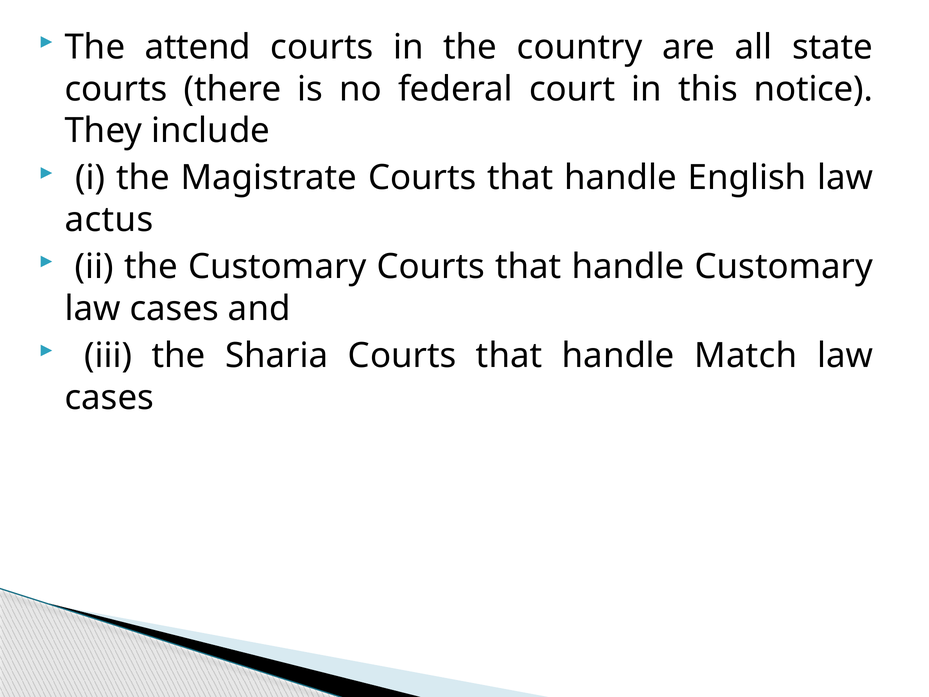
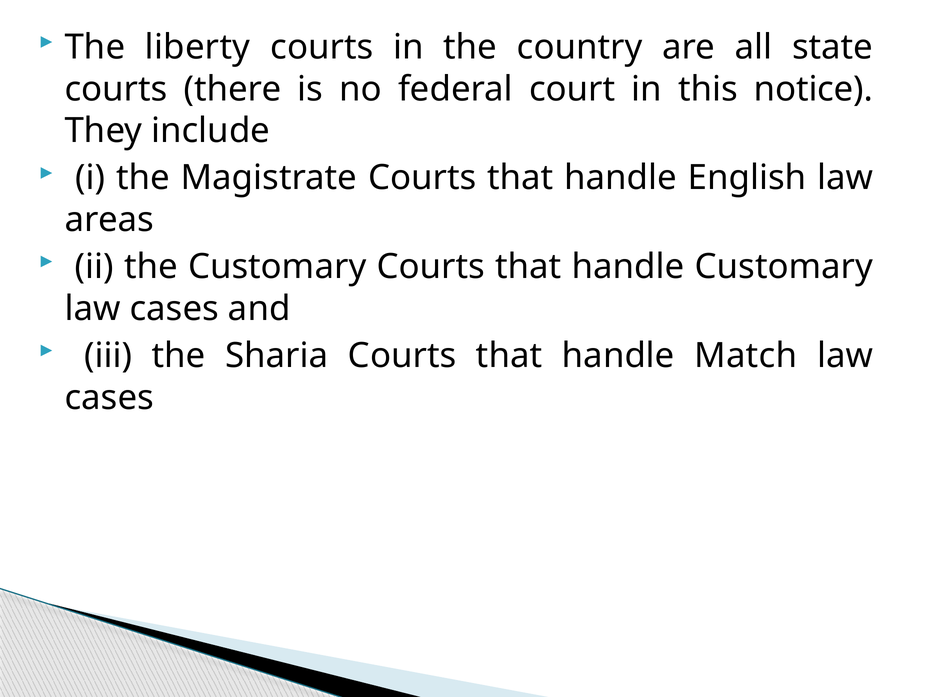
attend: attend -> liberty
actus: actus -> areas
